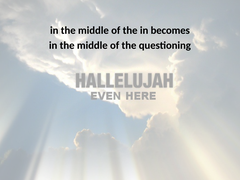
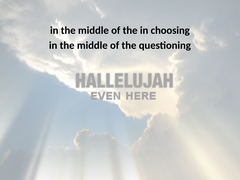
becomes: becomes -> choosing
